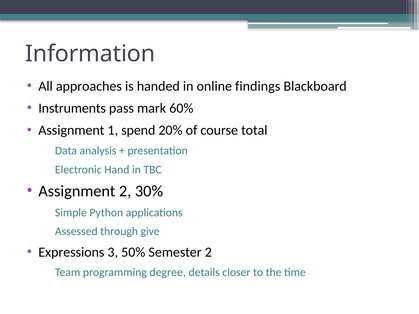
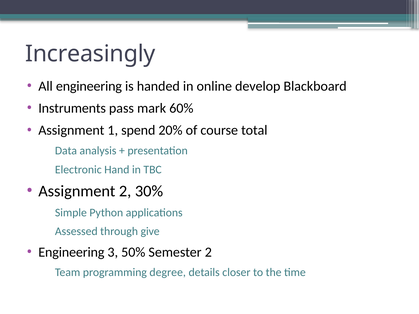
Information: Information -> Increasingly
All approaches: approaches -> engineering
findings: findings -> develop
Expressions at (71, 252): Expressions -> Engineering
